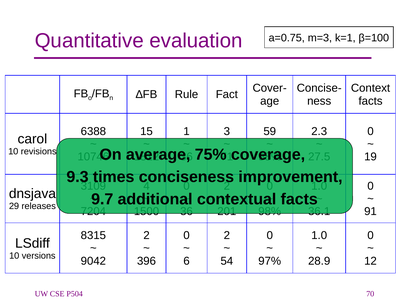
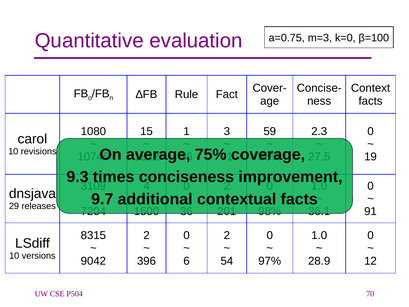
k=1: k=1 -> k=0
6388: 6388 -> 1080
